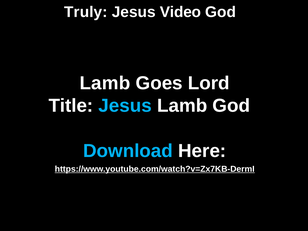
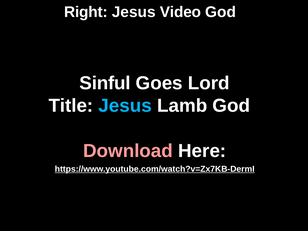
Truly: Truly -> Right
Lamb at (105, 83): Lamb -> Sinful
Download colour: light blue -> pink
